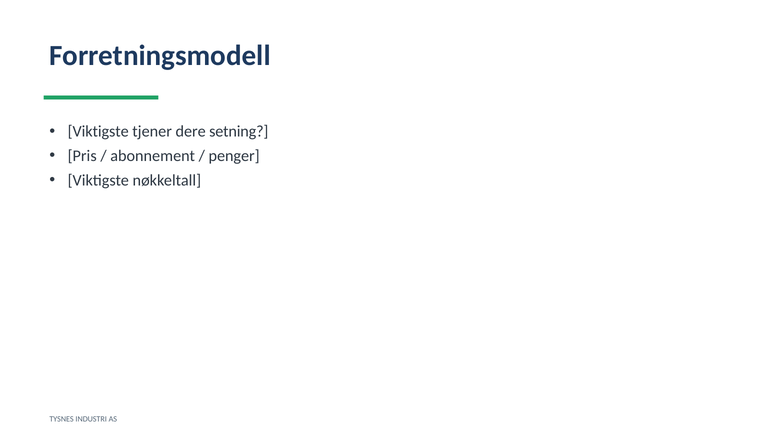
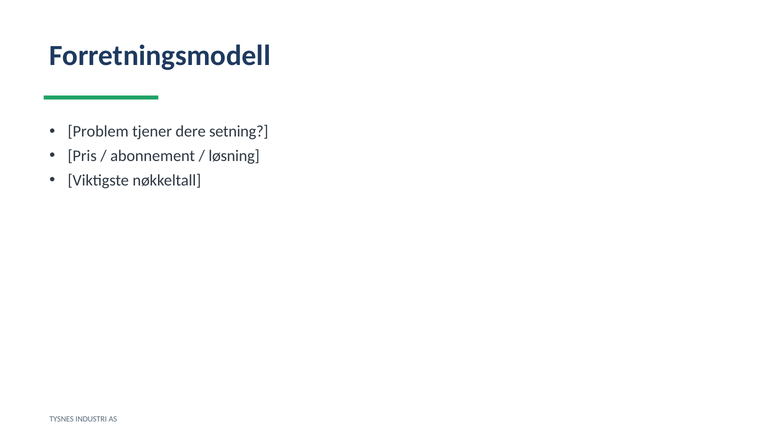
Viktigste at (98, 132): Viktigste -> Problem
penger: penger -> løsning
